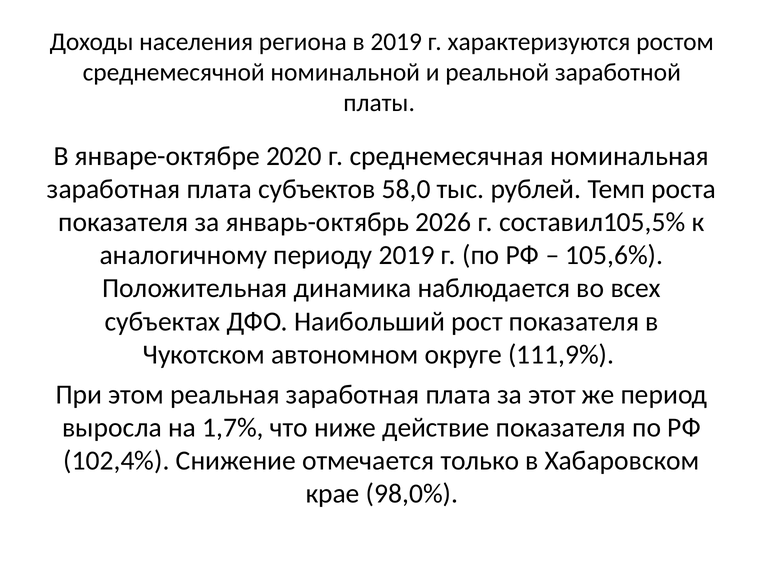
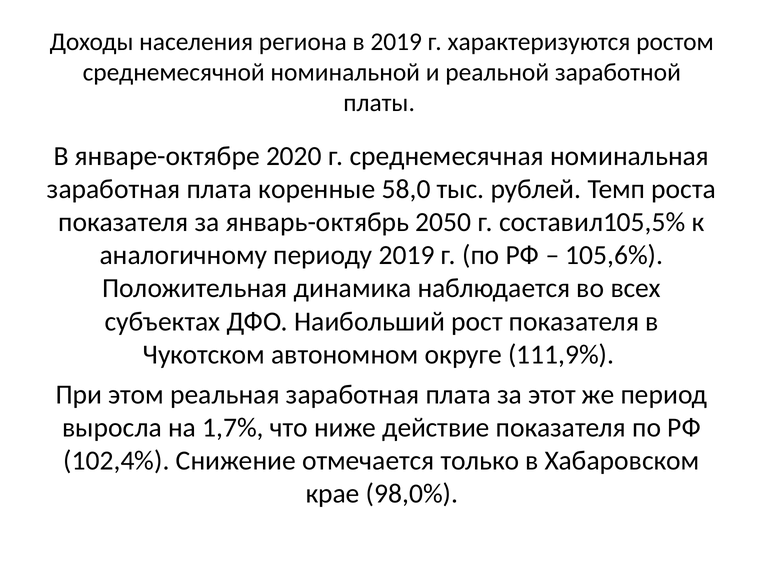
субъектов: субъектов -> коренные
2026: 2026 -> 2050
